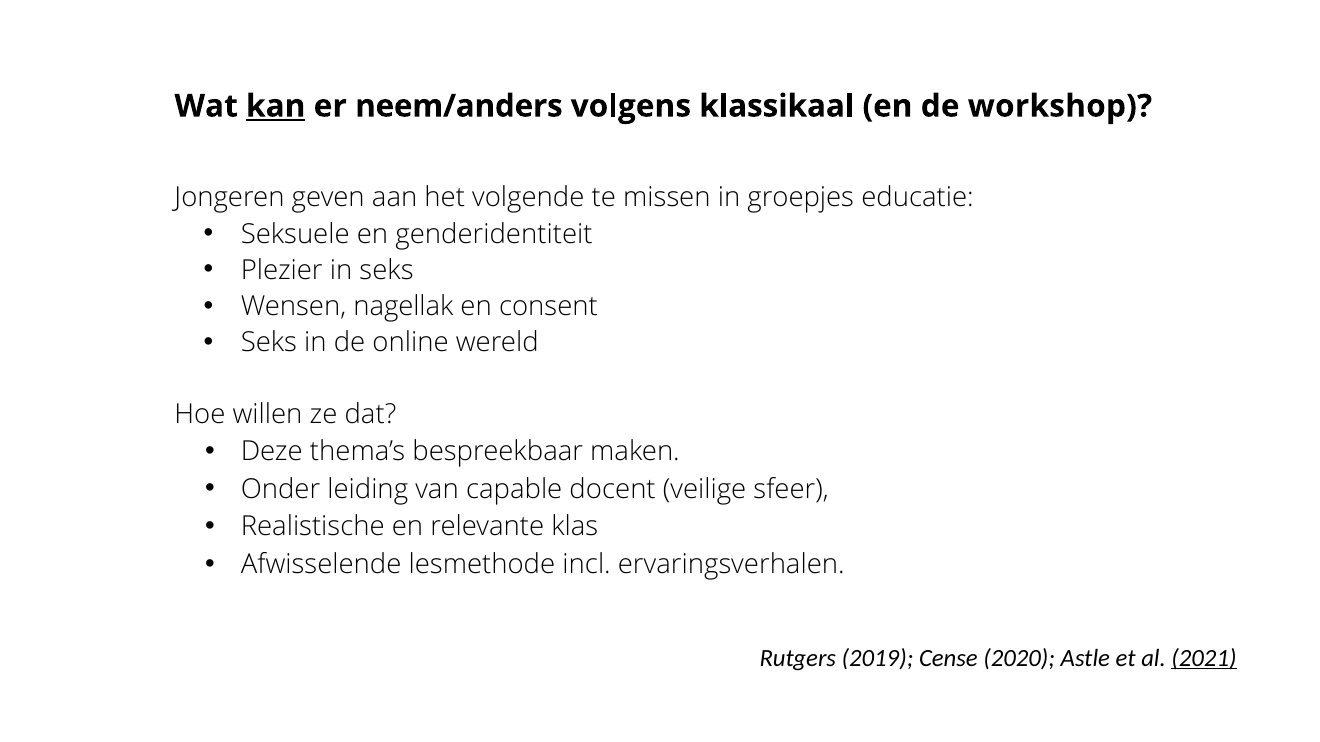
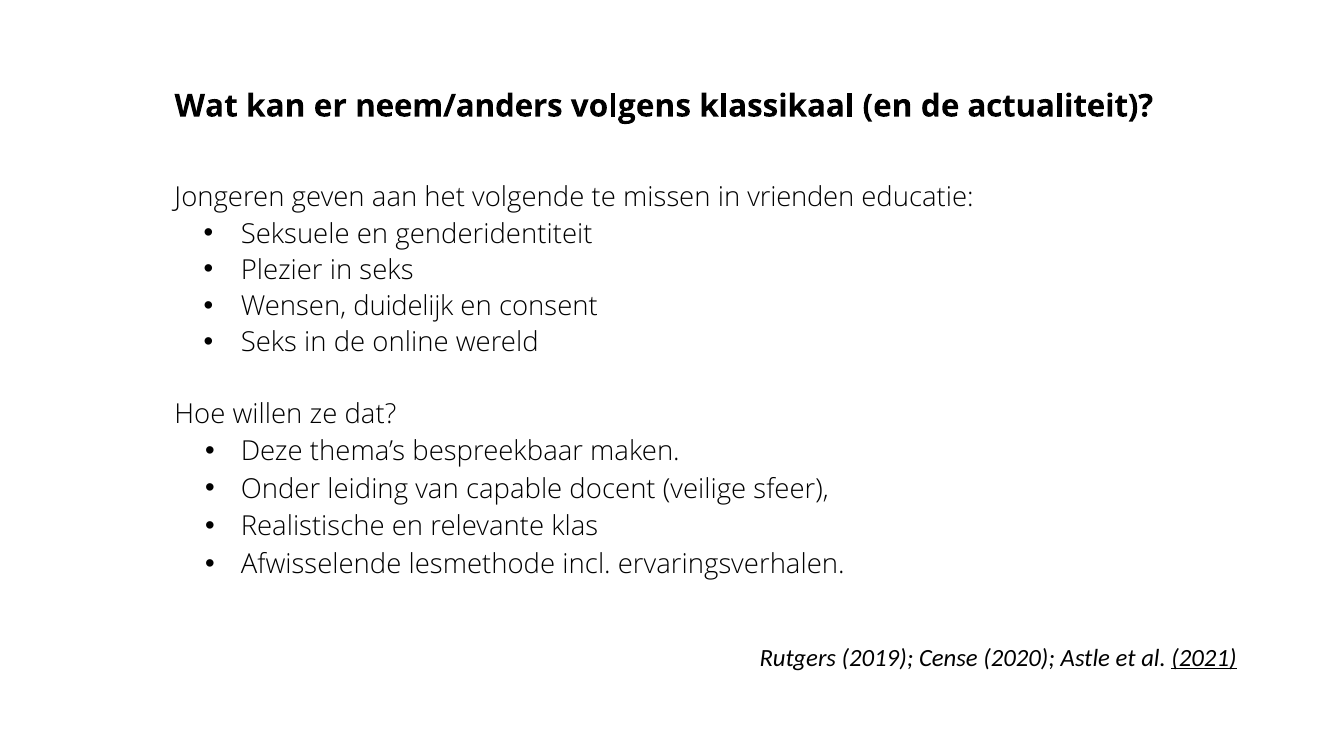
kan underline: present -> none
workshop: workshop -> actualiteit
groepjes: groepjes -> vrienden
nagellak: nagellak -> duidelijk
